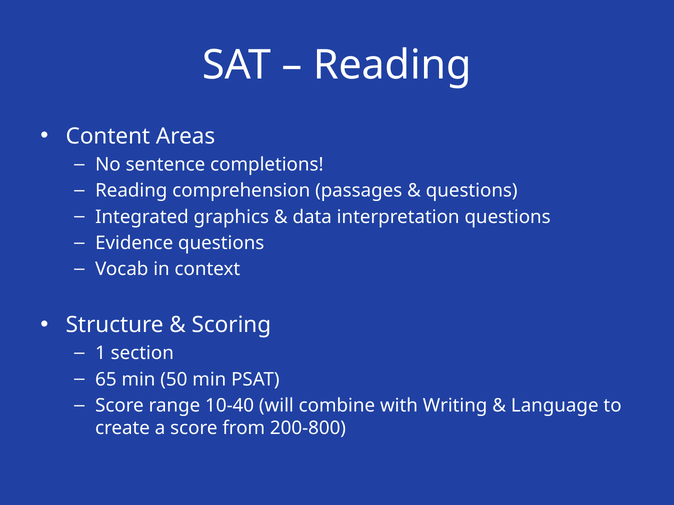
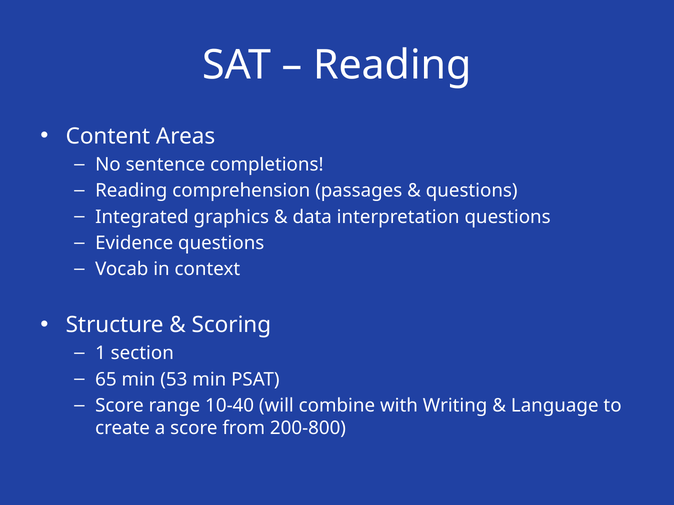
50: 50 -> 53
